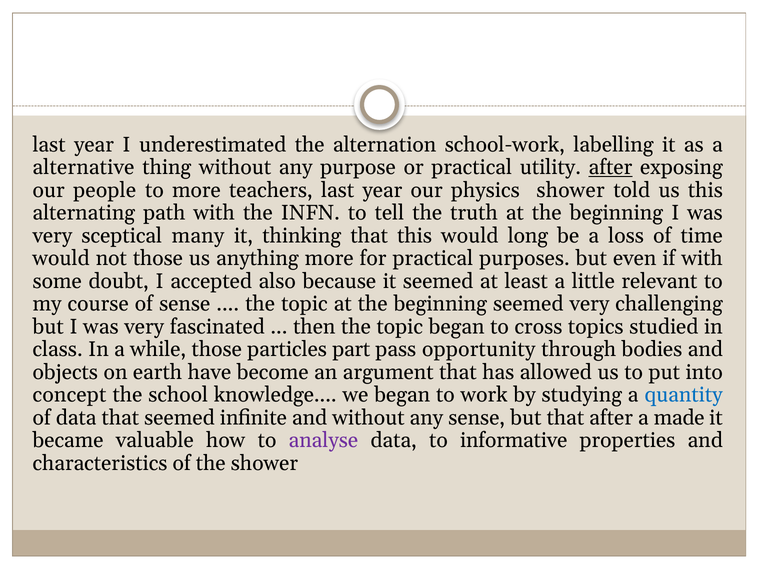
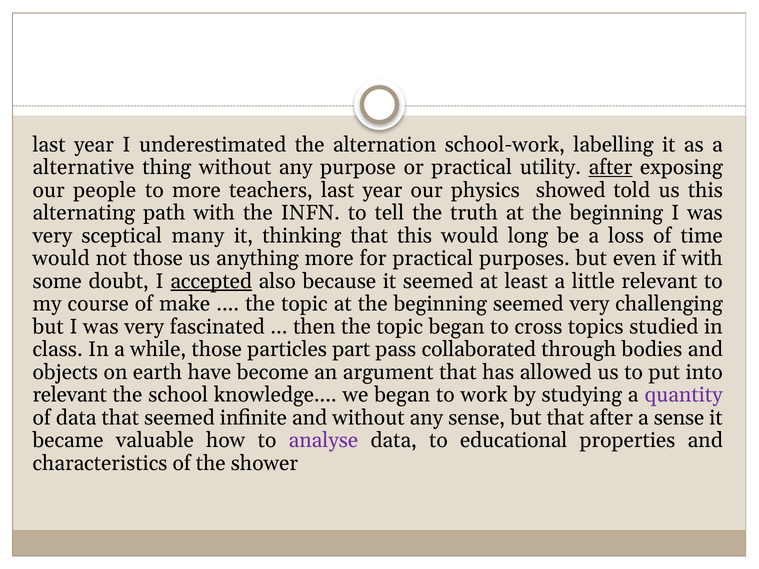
physics shower: shower -> showed
accepted underline: none -> present
of sense: sense -> make
opportunity: opportunity -> collaborated
concept at (69, 395): concept -> relevant
quantity colour: blue -> purple
a made: made -> sense
informative: informative -> educational
